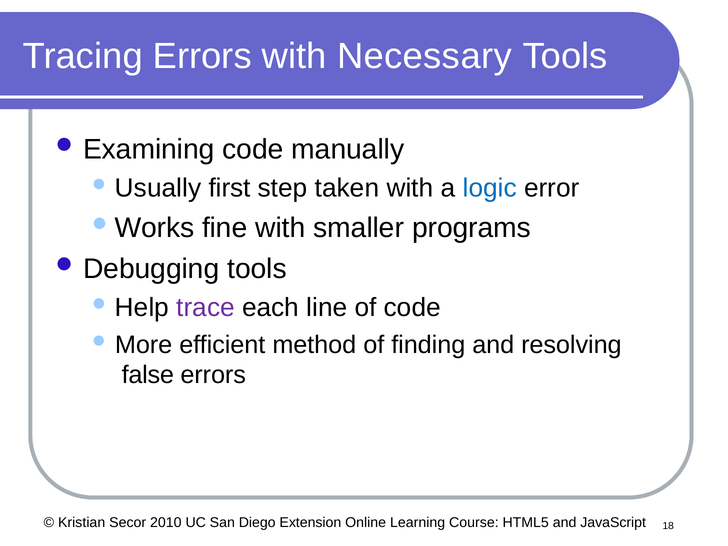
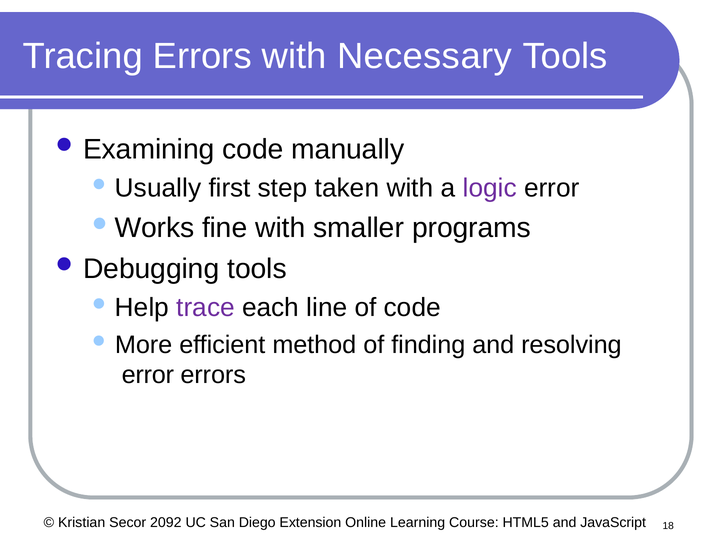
logic colour: blue -> purple
false at (148, 375): false -> error
2010: 2010 -> 2092
